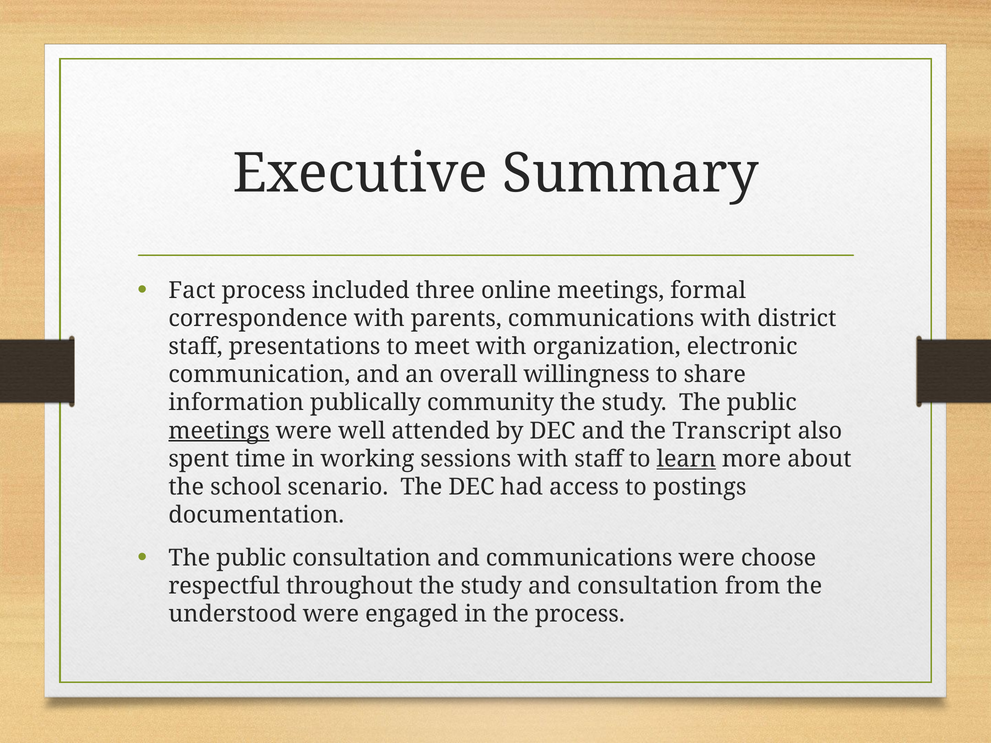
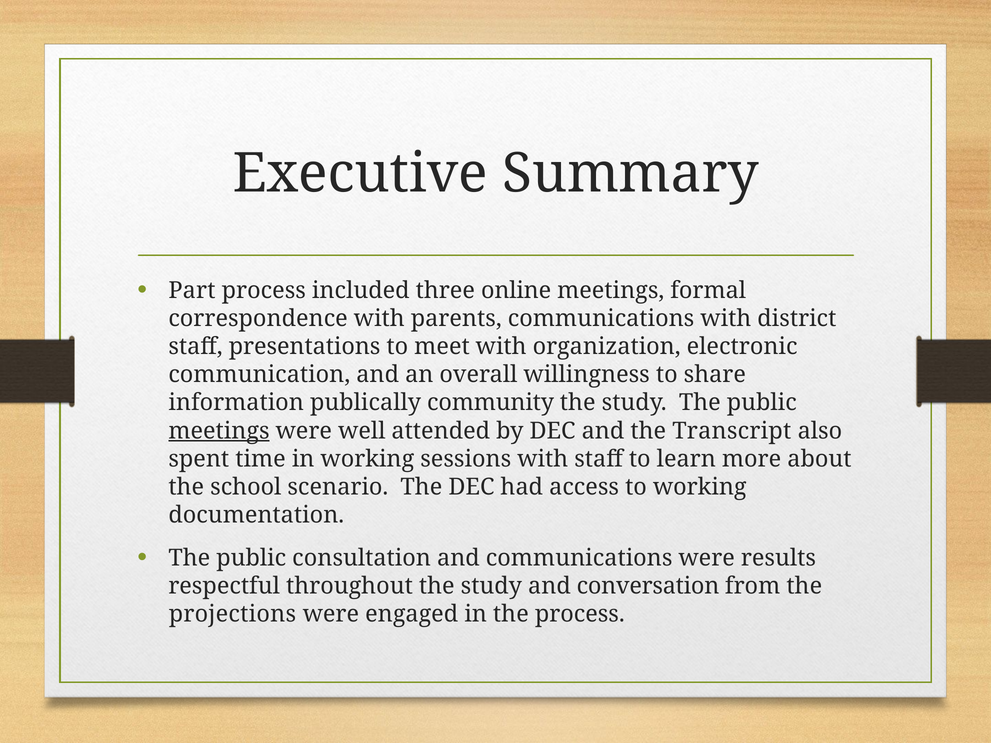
Fact: Fact -> Part
learn underline: present -> none
to postings: postings -> working
choose: choose -> results
and consultation: consultation -> conversation
understood: understood -> projections
